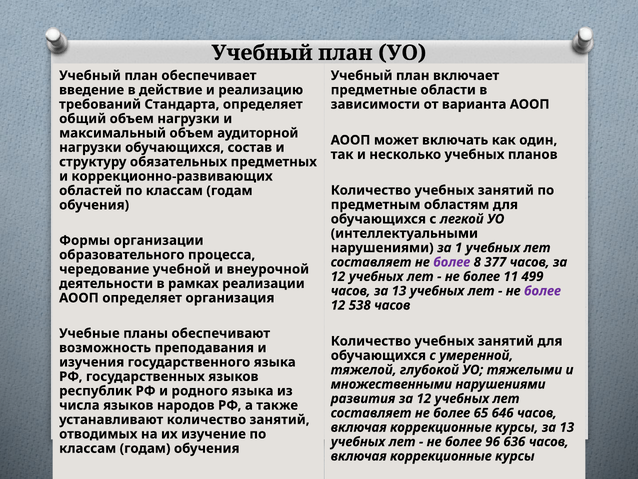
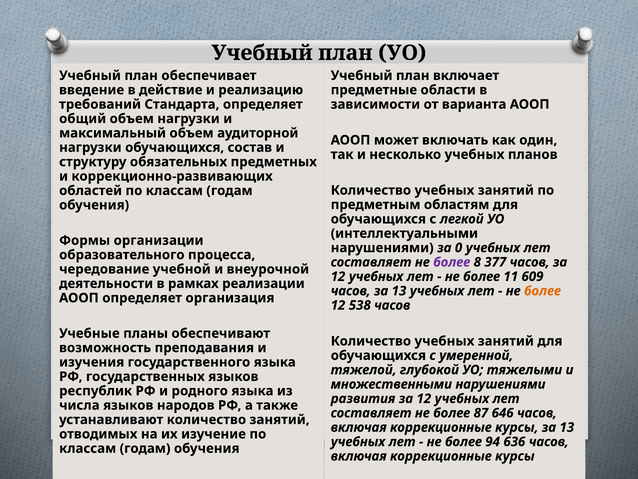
1: 1 -> 0
499: 499 -> 609
более at (542, 291) colour: purple -> orange
65: 65 -> 87
96: 96 -> 94
